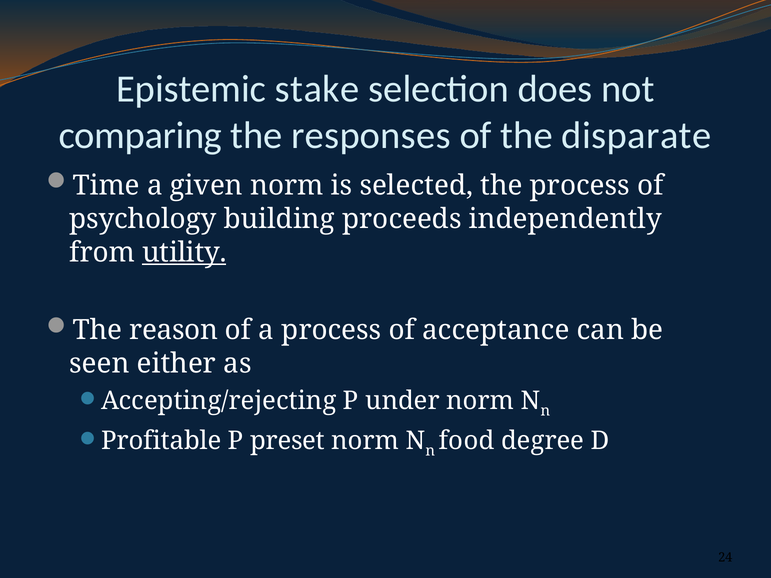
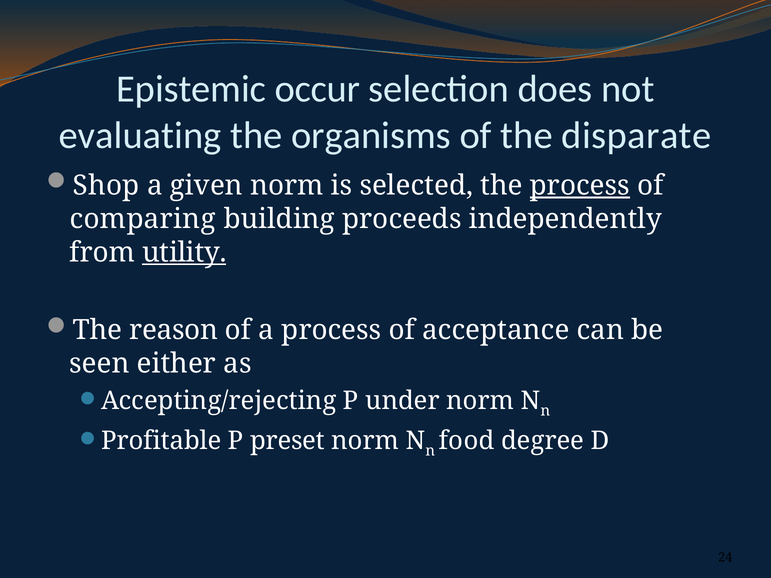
stake: stake -> occur
comparing: comparing -> evaluating
responses: responses -> organisms
Time: Time -> Shop
process at (580, 186) underline: none -> present
psychology: psychology -> comparing
